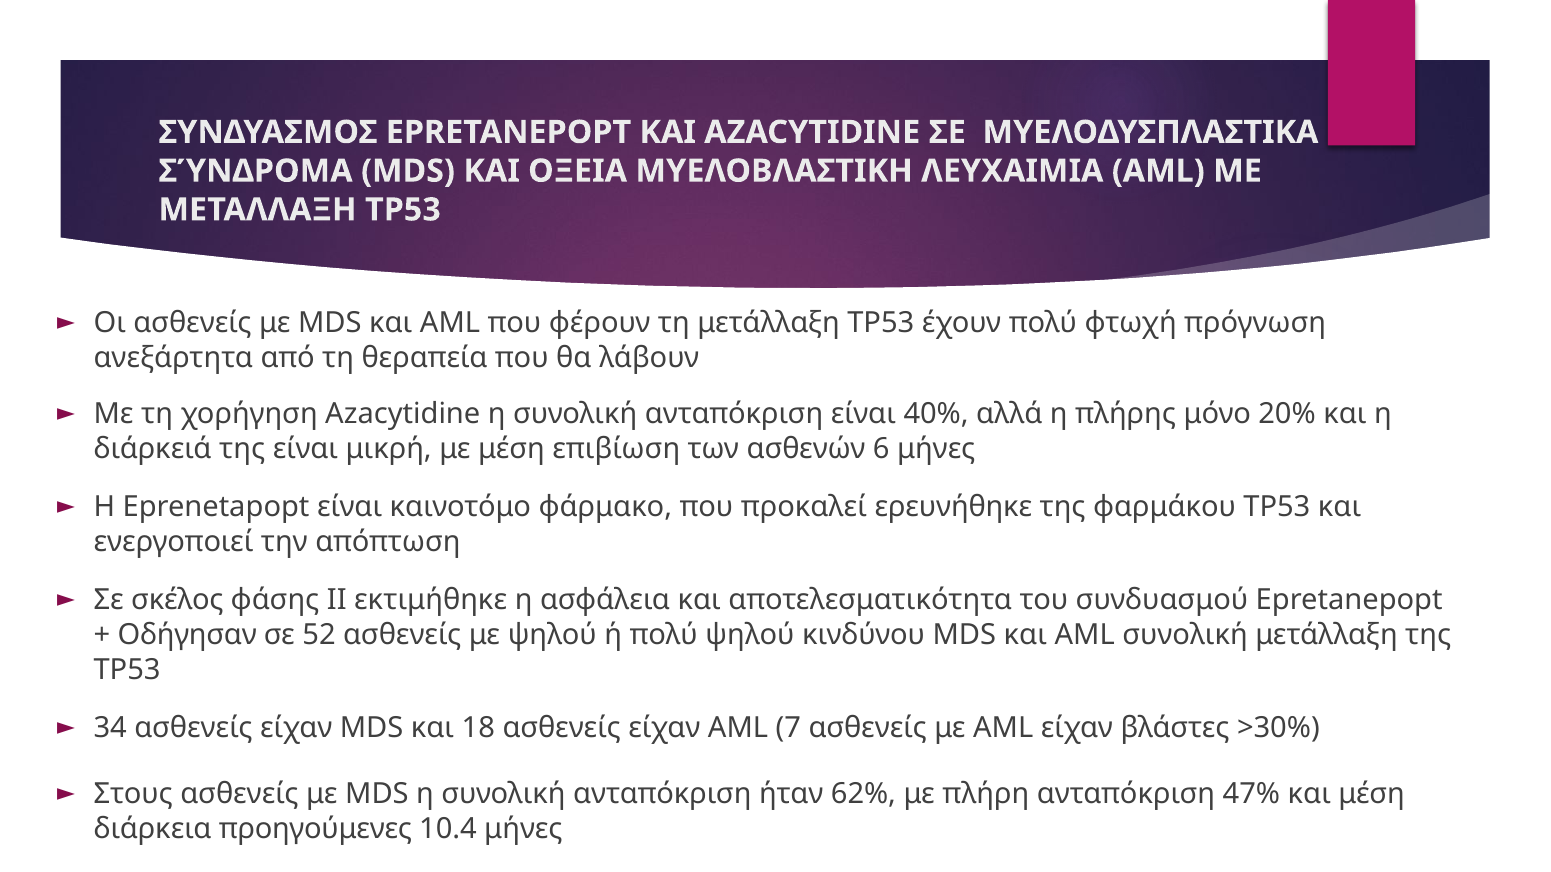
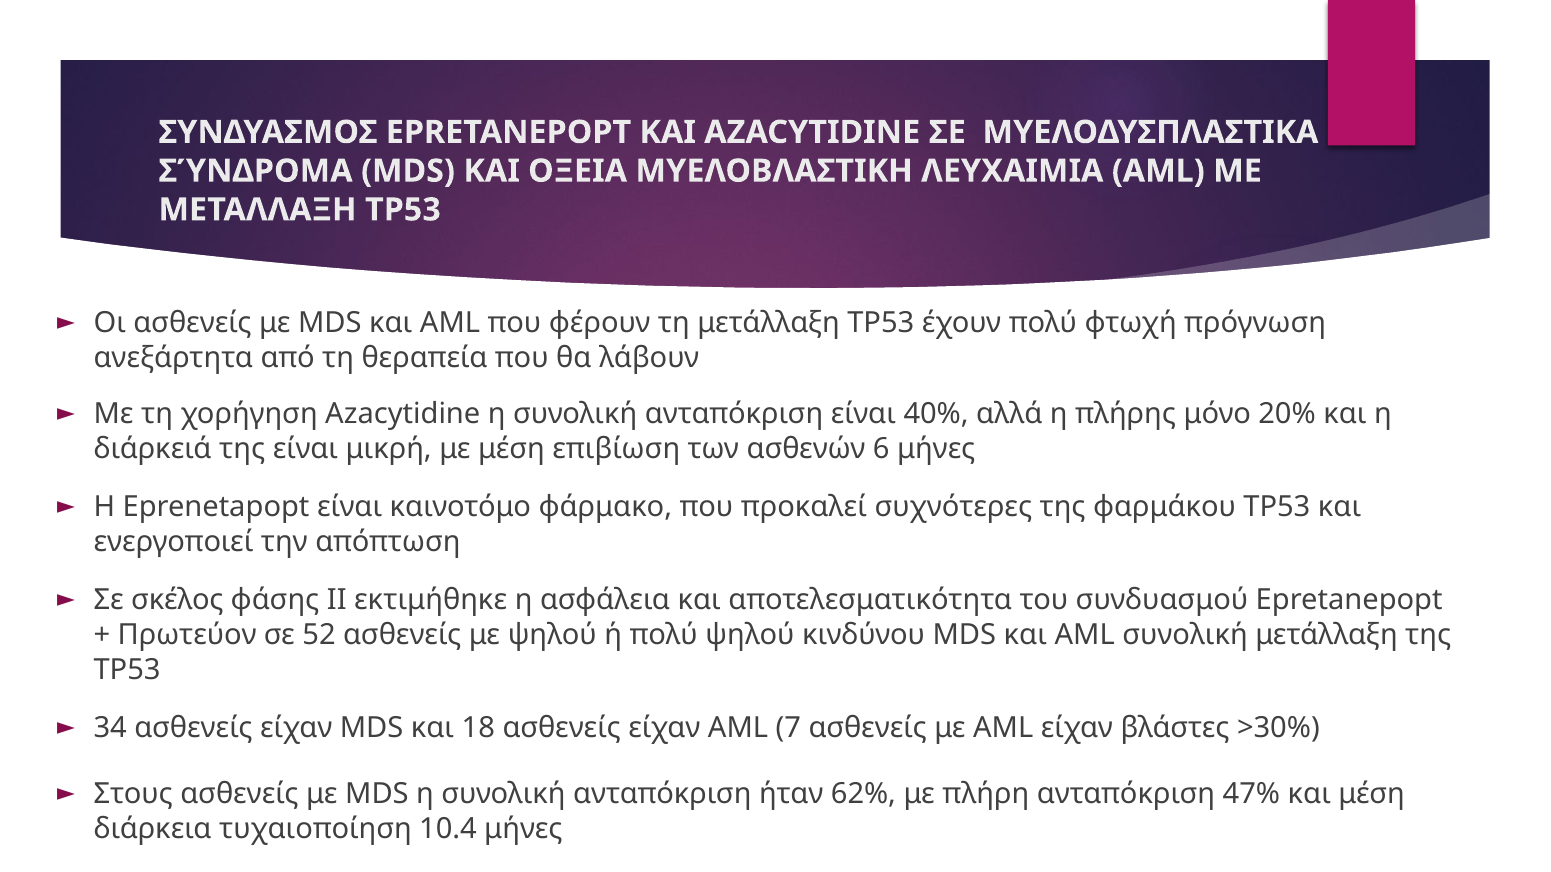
ερευνήθηκε: ερευνήθηκε -> συχνότερες
Οδήγησαν: Οδήγησαν -> Πρωτεύον
προηγούμενες: προηγούμενες -> τυχαιοποίηση
